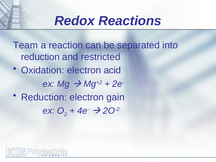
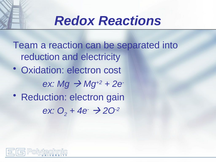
restricted: restricted -> electricity
acid: acid -> cost
